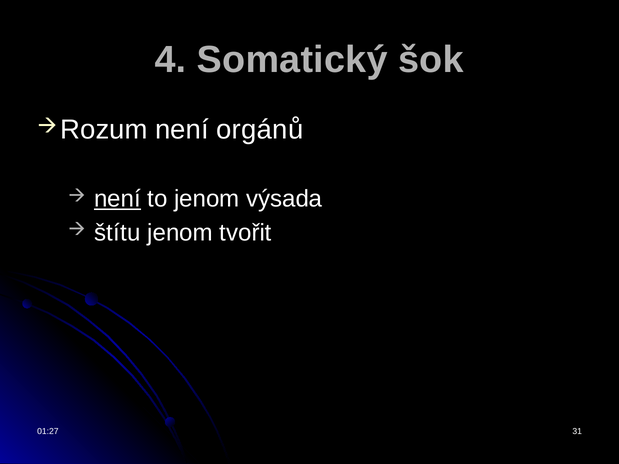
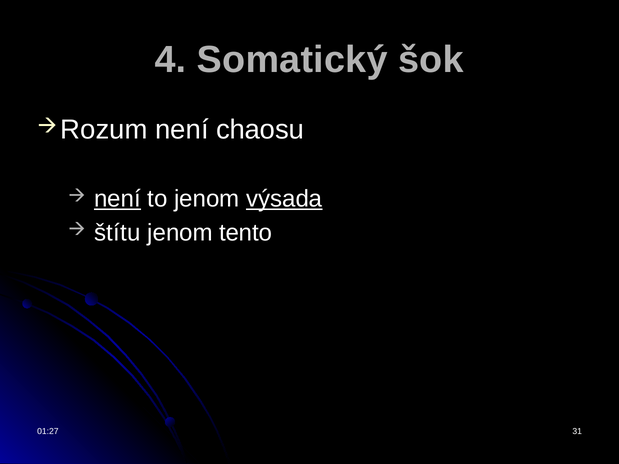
orgánů: orgánů -> chaosu
výsada underline: none -> present
tvořit: tvořit -> tento
